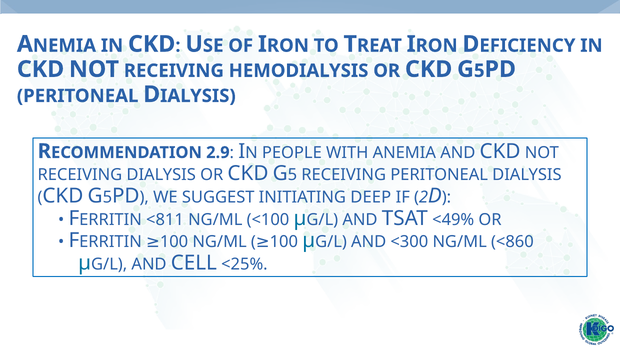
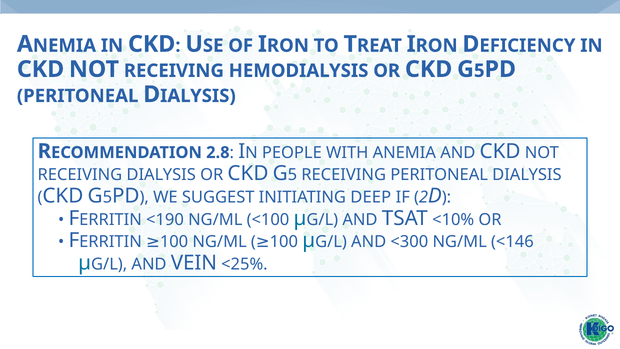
2.9: 2.9 -> 2.8
<811: <811 -> <190
<49%: <49% -> <10%
<860: <860 -> <146
CELL: CELL -> VEIN
